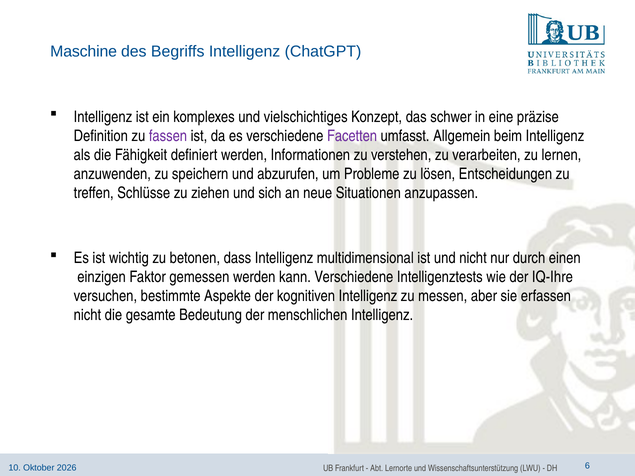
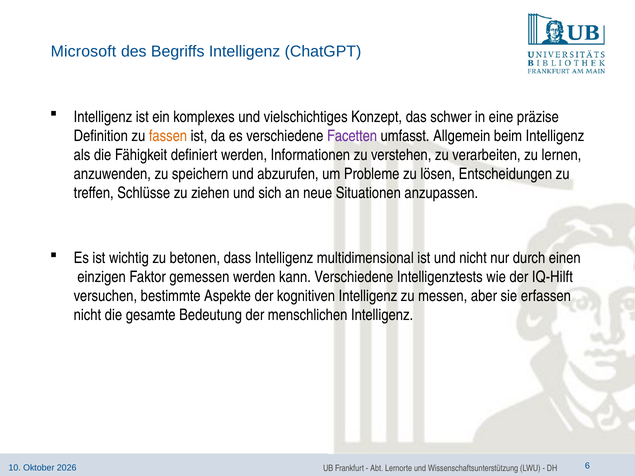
Maschine: Maschine -> Microsoft
fassen colour: purple -> orange
IQ-Ihre: IQ-Ihre -> IQ-Hilft
